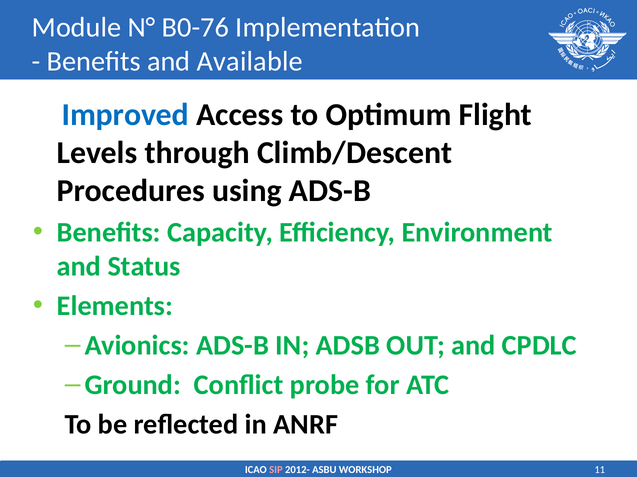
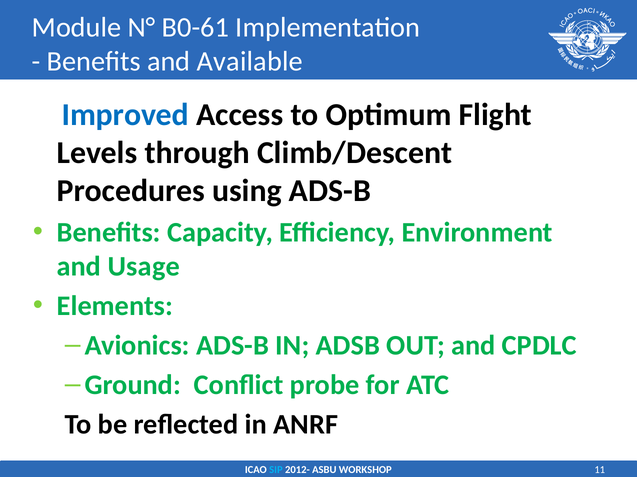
B0-76: B0-76 -> B0-61
Status: Status -> Usage
SIP colour: pink -> light blue
